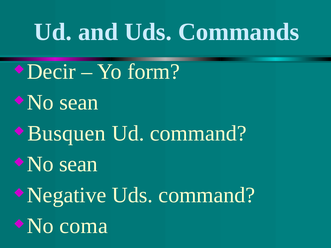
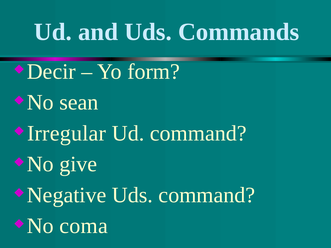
Busquen: Busquen -> Irregular
sean at (78, 164): sean -> give
